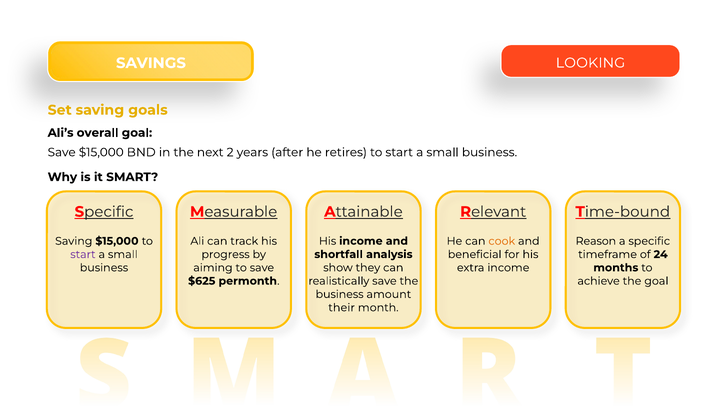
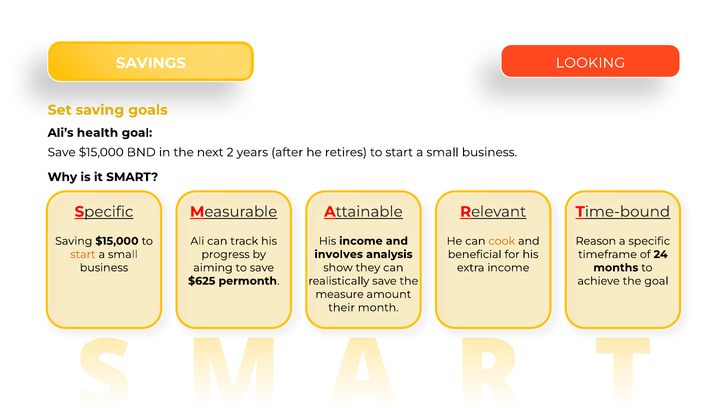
overall: overall -> health
shortfall: shortfall -> involves
start at (83, 254) colour: purple -> orange
business at (340, 294): business -> measure
